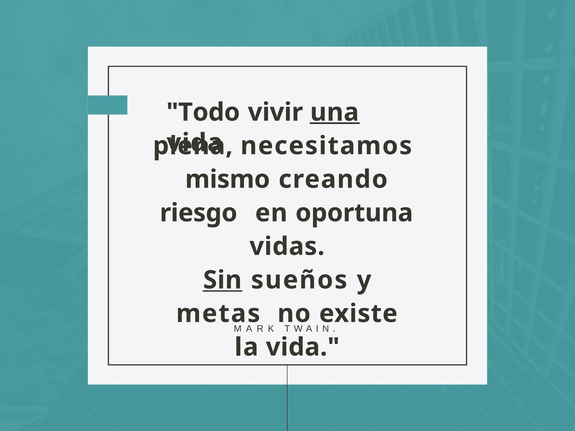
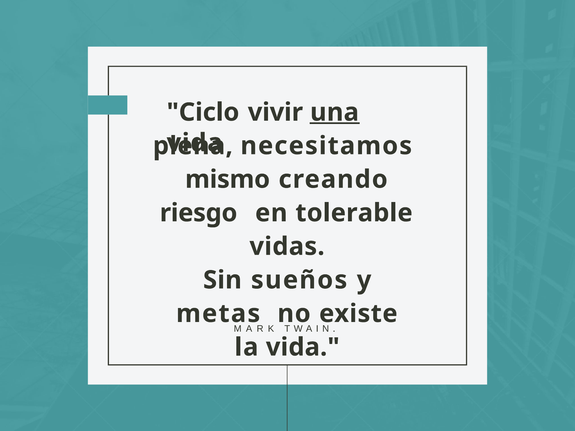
Todo: Todo -> Ciclo
oportuna: oportuna -> tolerable
Sin underline: present -> none
